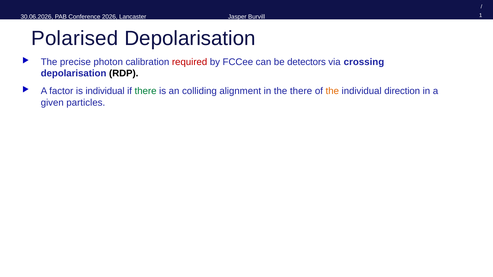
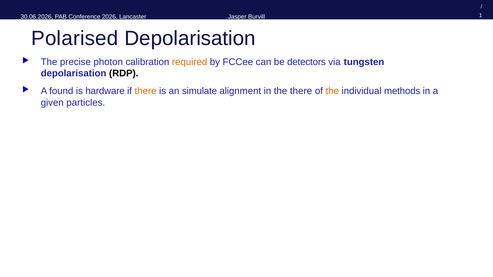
required colour: red -> orange
crossing: crossing -> tungsten
factor: factor -> found
is individual: individual -> hardware
there at (146, 91) colour: green -> orange
colliding: colliding -> simulate
direction: direction -> methods
